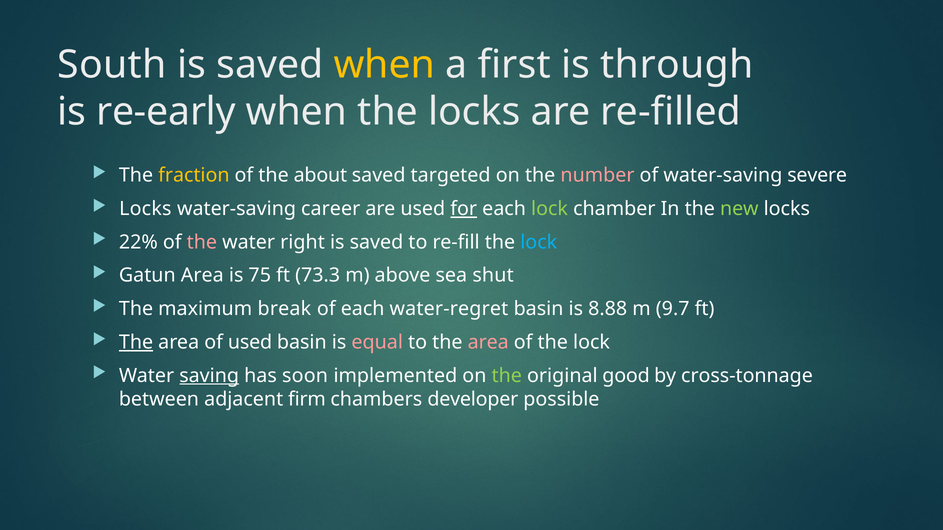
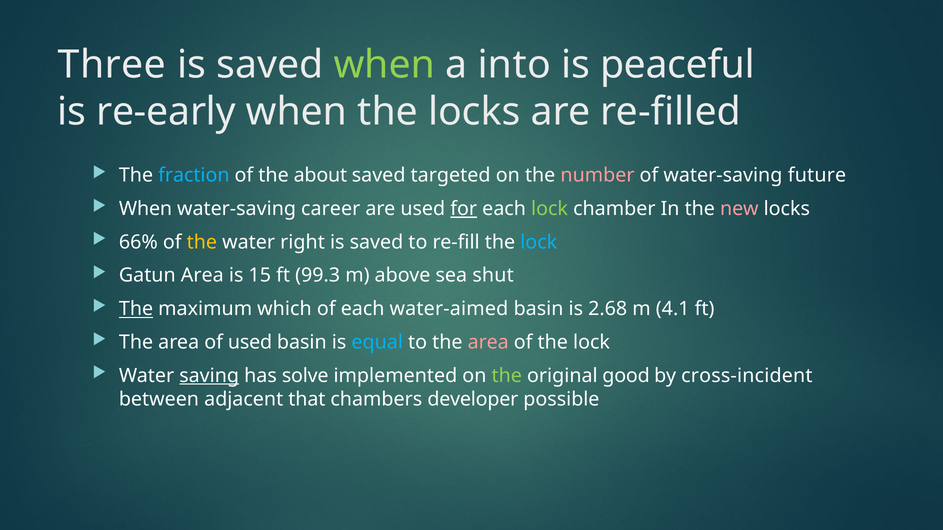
South: South -> Three
when at (384, 65) colour: yellow -> light green
first: first -> into
through: through -> peaceful
fraction colour: yellow -> light blue
severe: severe -> future
Locks at (145, 209): Locks -> When
new colour: light green -> pink
22%: 22% -> 66%
the at (202, 242) colour: pink -> yellow
75: 75 -> 15
73.3: 73.3 -> 99.3
The at (136, 309) underline: none -> present
break: break -> which
water-regret: water-regret -> water-aimed
8.88: 8.88 -> 2.68
9.7: 9.7 -> 4.1
The at (136, 343) underline: present -> none
equal colour: pink -> light blue
soon: soon -> solve
cross-tonnage: cross-tonnage -> cross-incident
firm: firm -> that
